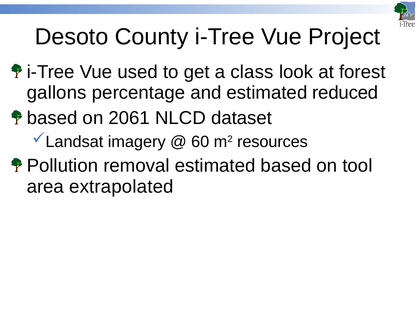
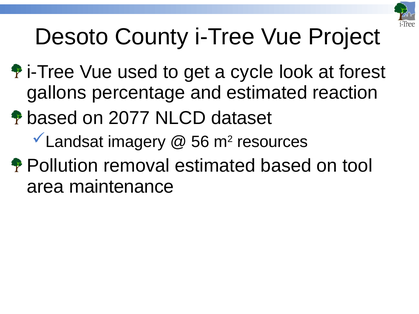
class: class -> cycle
reduced: reduced -> reaction
2061: 2061 -> 2077
60: 60 -> 56
extrapolated: extrapolated -> maintenance
